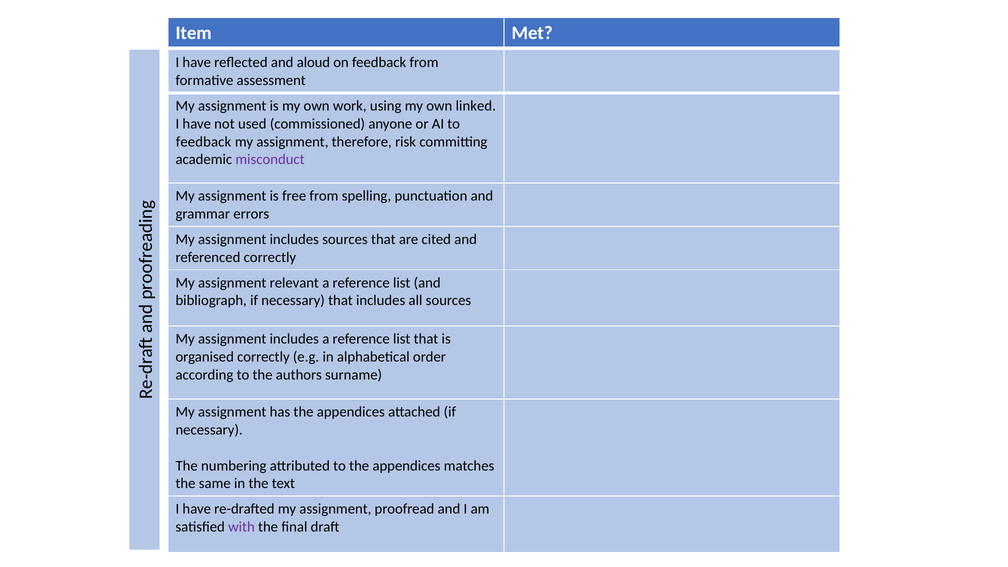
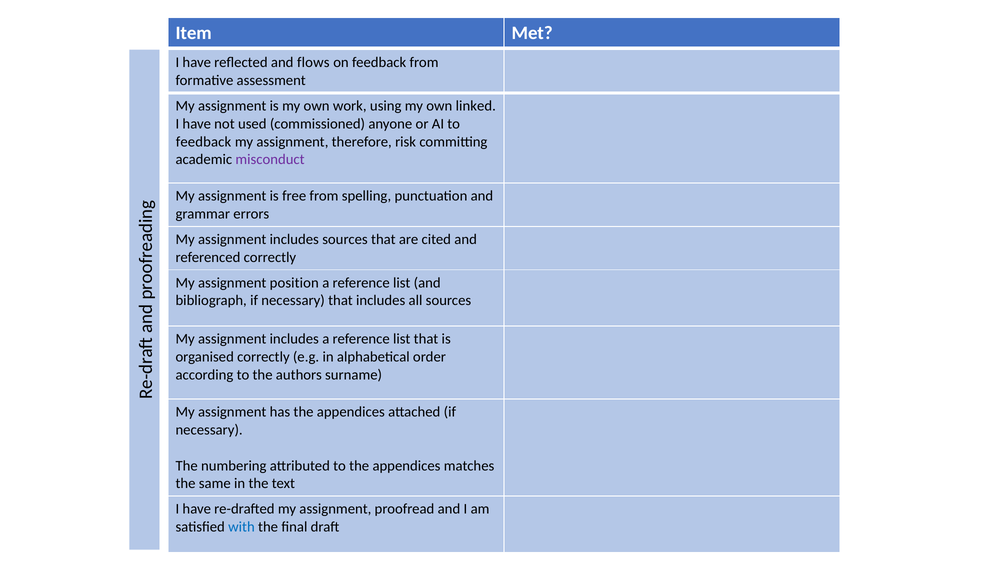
aloud: aloud -> flows
relevant: relevant -> position
with colour: purple -> blue
